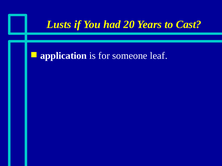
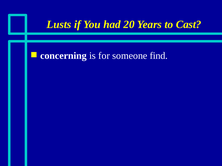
application: application -> concerning
leaf: leaf -> find
